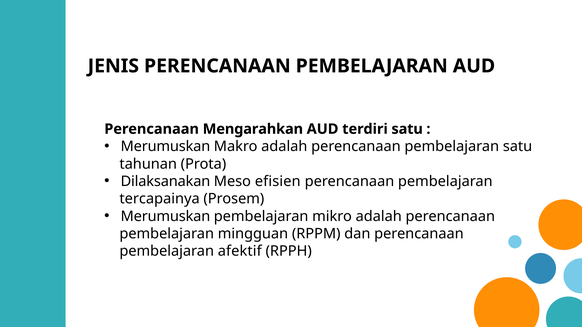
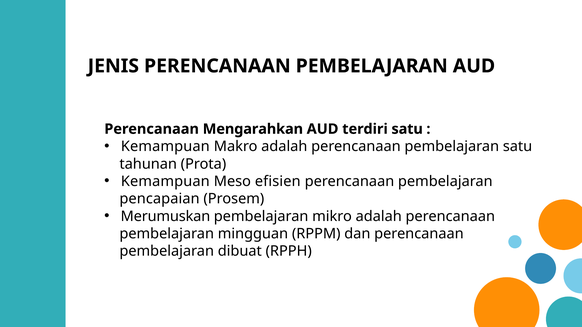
Merumuskan at (165, 147): Merumuskan -> Kemampuan
Dilaksanakan at (165, 182): Dilaksanakan -> Kemampuan
tercapainya: tercapainya -> pencapaian
afektif: afektif -> dibuat
